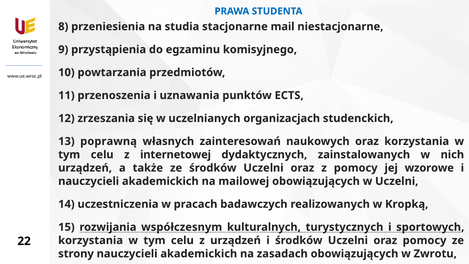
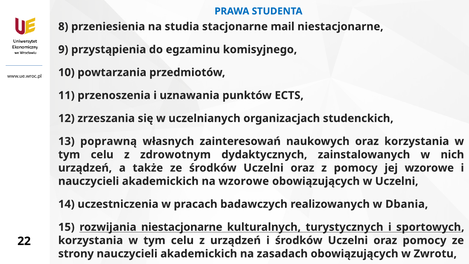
internetowej: internetowej -> zdrowotnym
na mailowej: mailowej -> wzorowe
Kropką: Kropką -> Dbania
rozwijania współczesnym: współczesnym -> niestacjonarne
